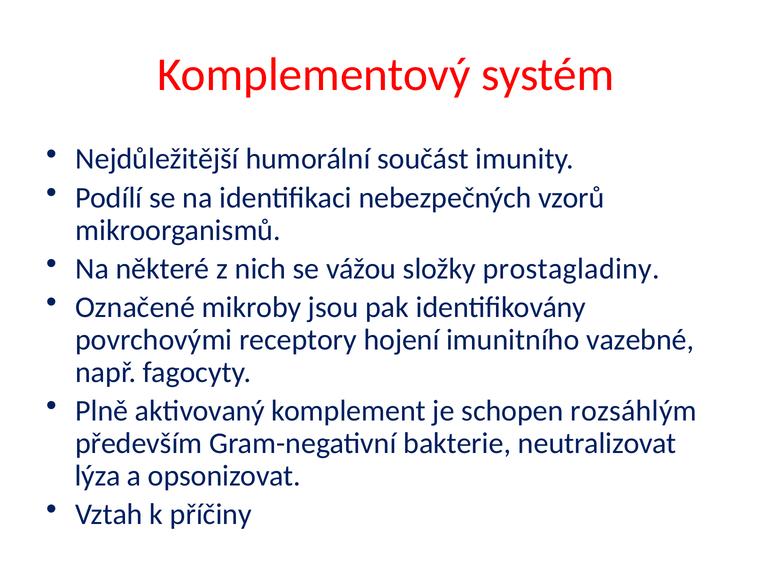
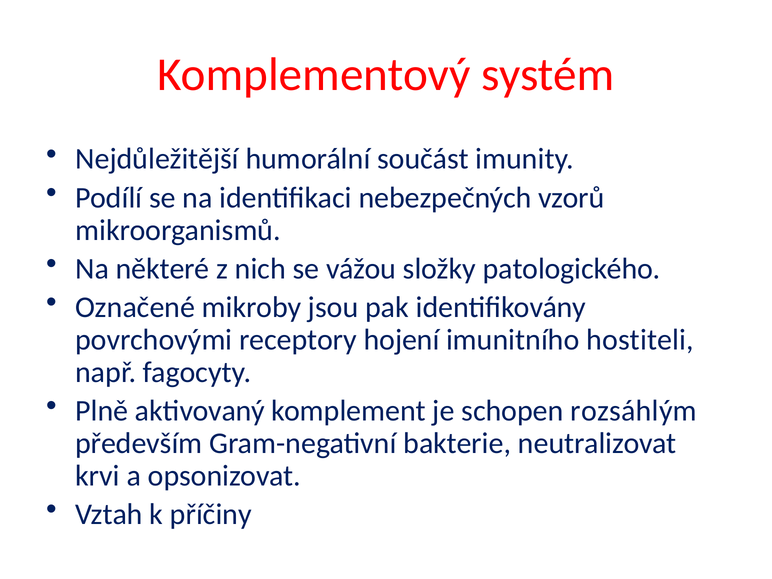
prostagladiny: prostagladiny -> patologického
vazebné: vazebné -> hostiteli
lýza: lýza -> krvi
